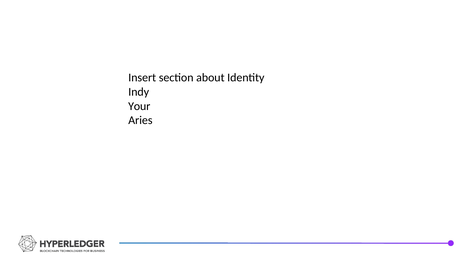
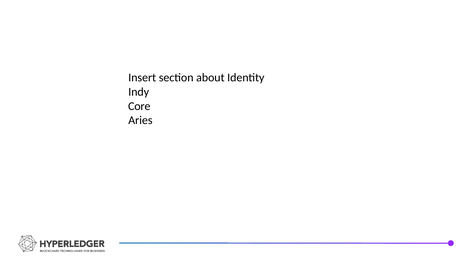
Your: Your -> Core
